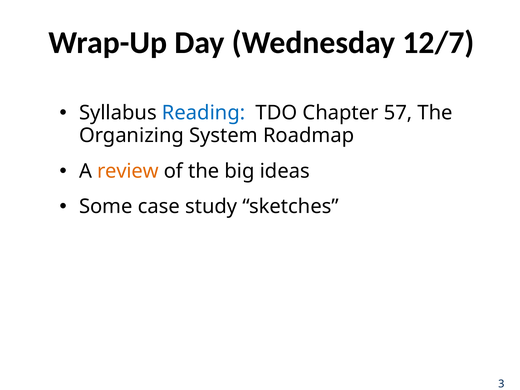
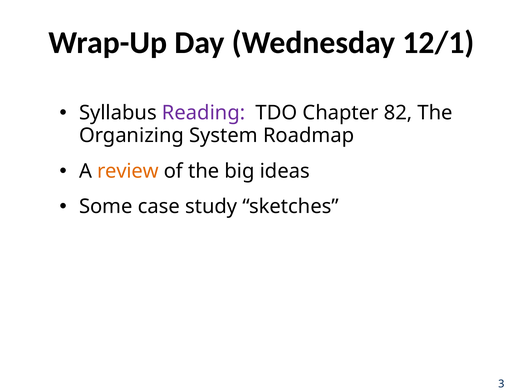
12/7: 12/7 -> 12/1
Reading colour: blue -> purple
57: 57 -> 82
